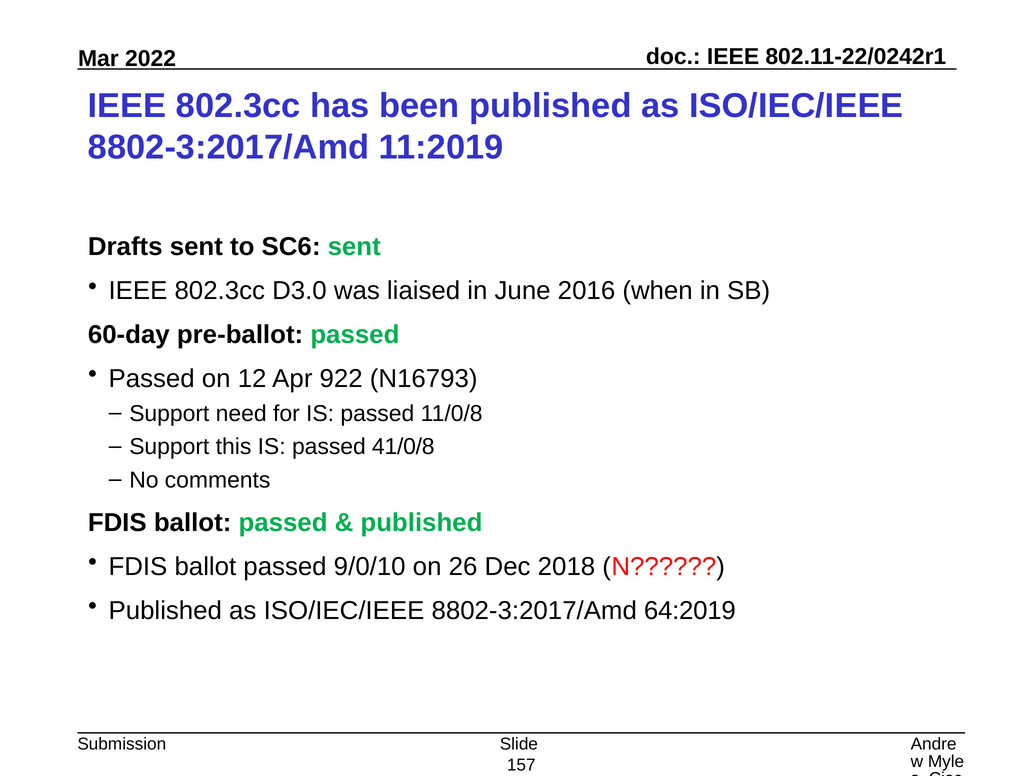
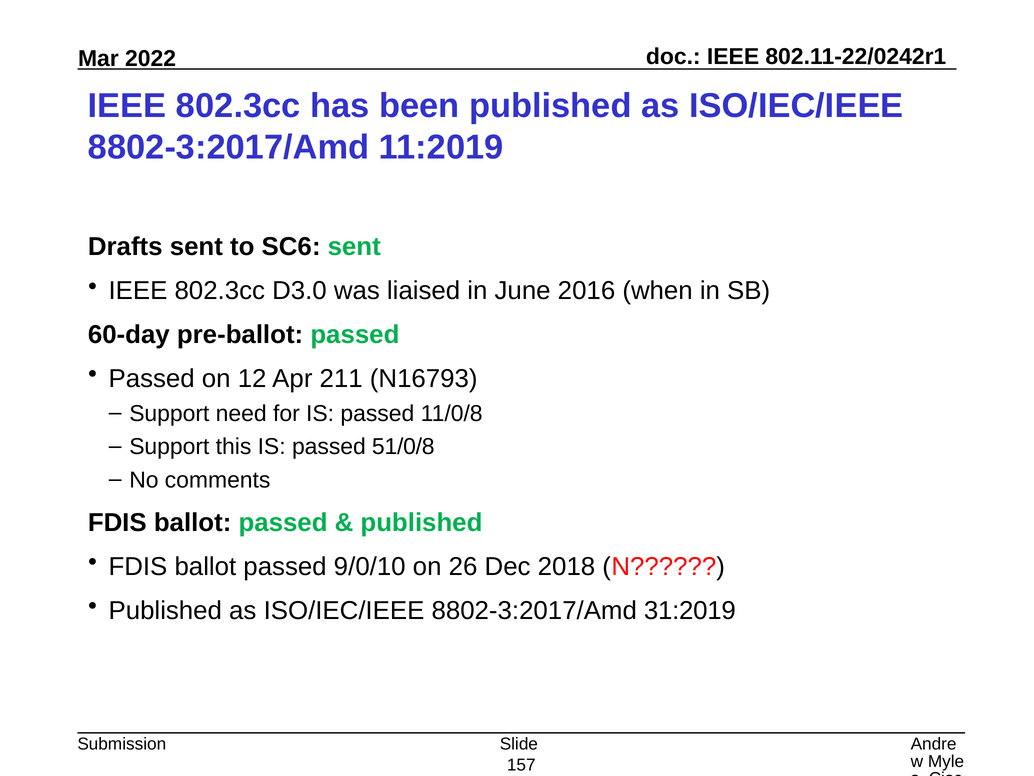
922: 922 -> 211
41/0/8: 41/0/8 -> 51/0/8
64:2019: 64:2019 -> 31:2019
